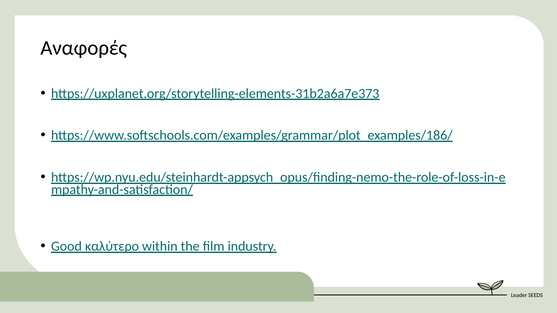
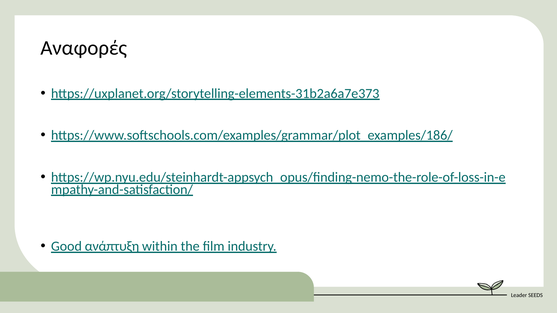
καλύτερο: καλύτερο -> ανάπτυξη
